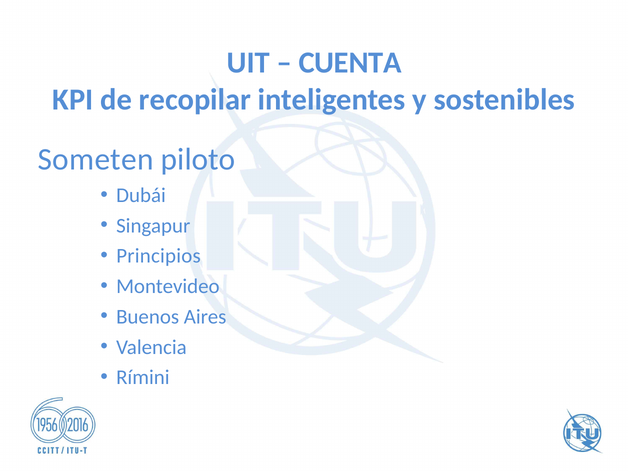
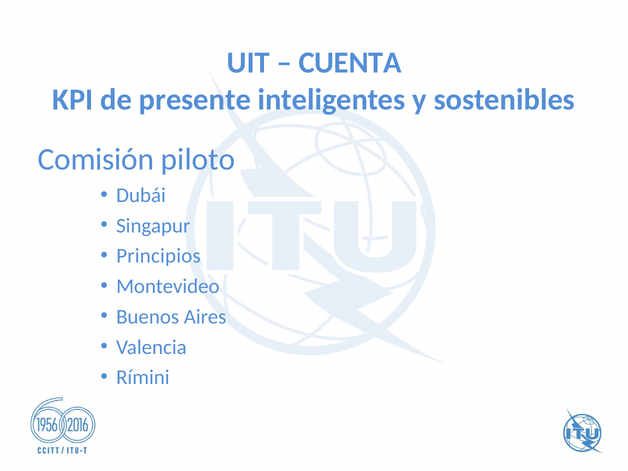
recopilar: recopilar -> presente
Someten: Someten -> Comisión
